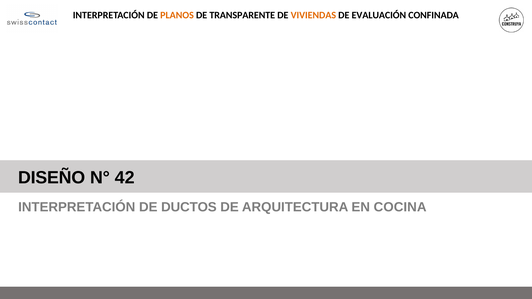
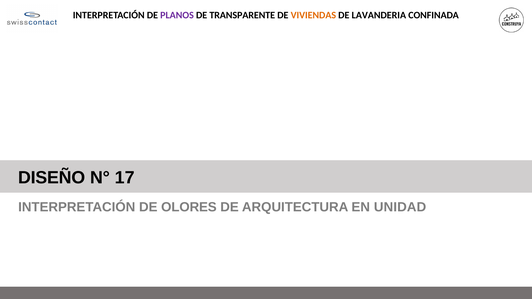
PLANOS colour: orange -> purple
EVALUACIÓN: EVALUACIÓN -> LAVANDERIA
42: 42 -> 17
DUCTOS: DUCTOS -> OLORES
COCINA: COCINA -> UNIDAD
